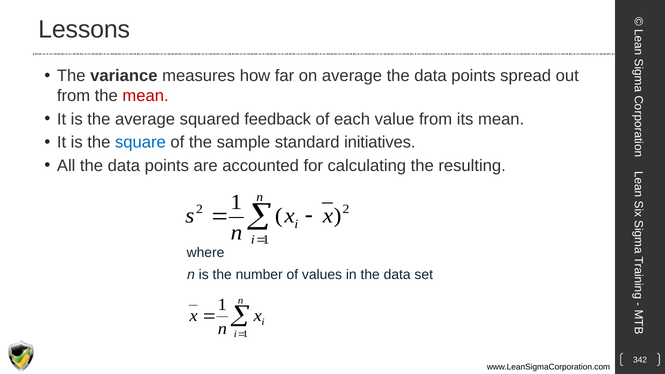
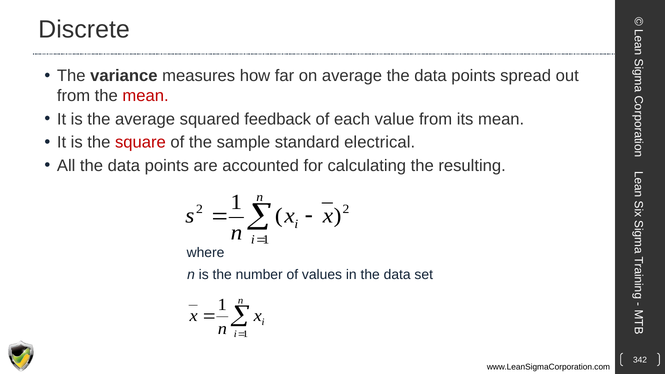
Lessons: Lessons -> Discrete
square colour: blue -> red
initiatives: initiatives -> electrical
